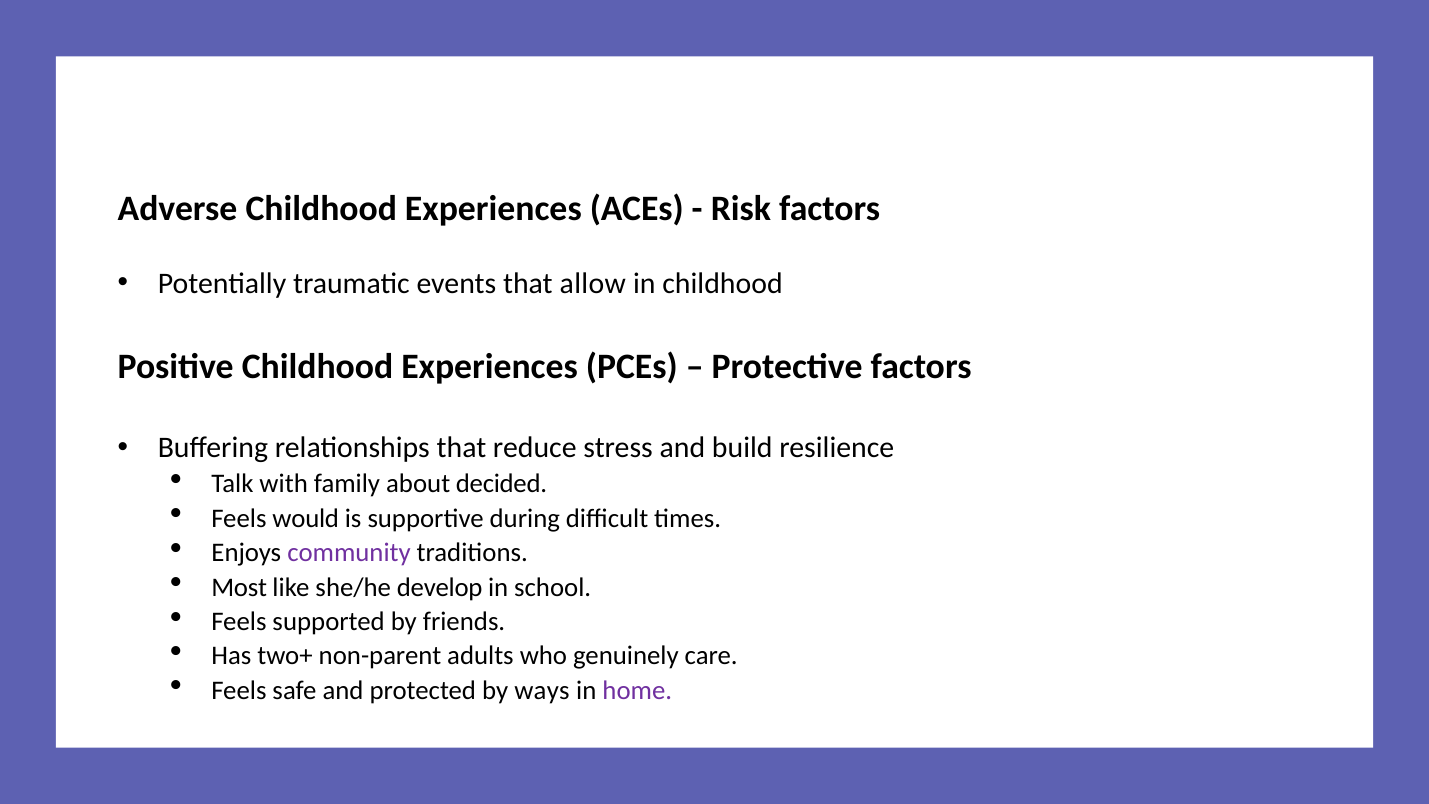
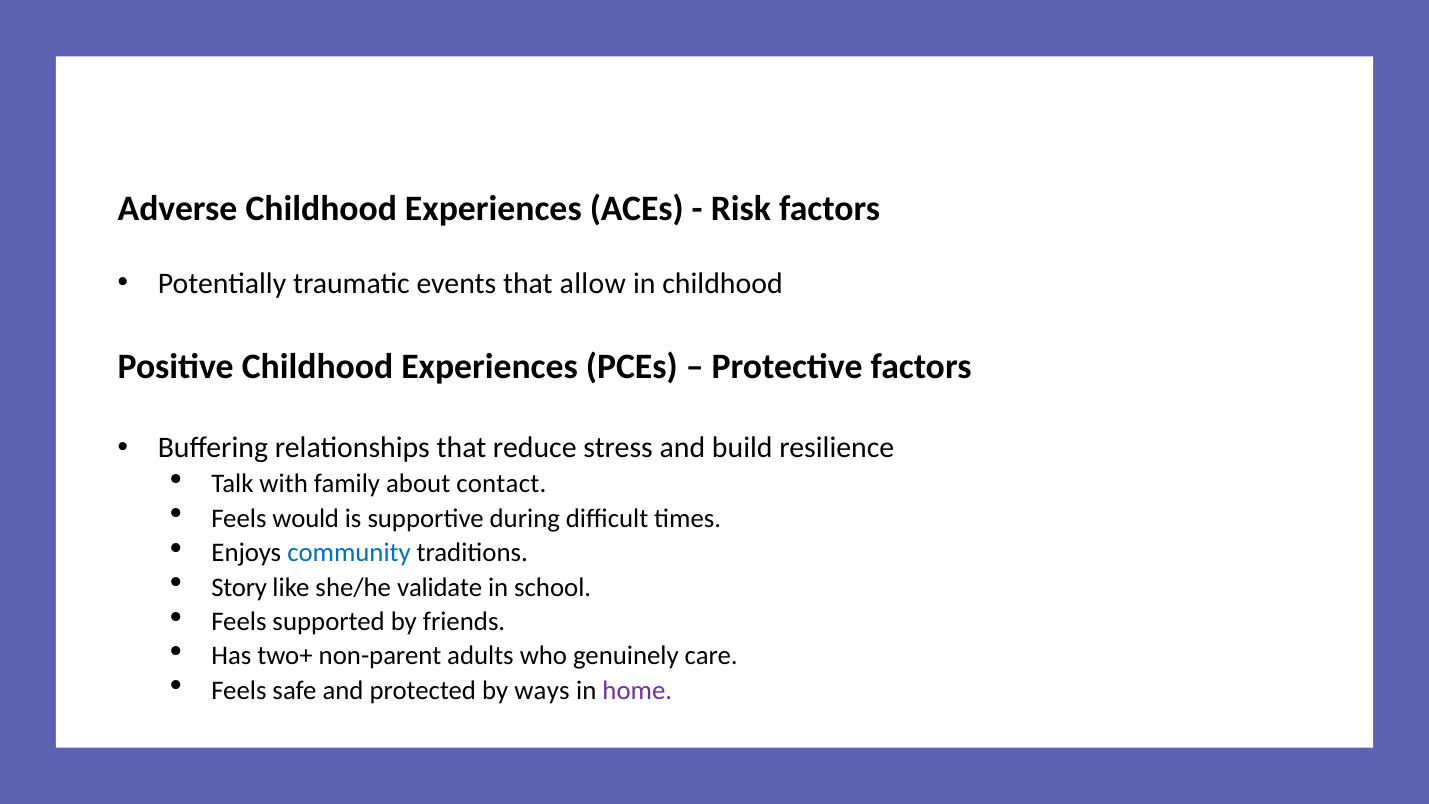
decided: decided -> contact
community colour: purple -> blue
Most: Most -> Story
develop: develop -> validate
